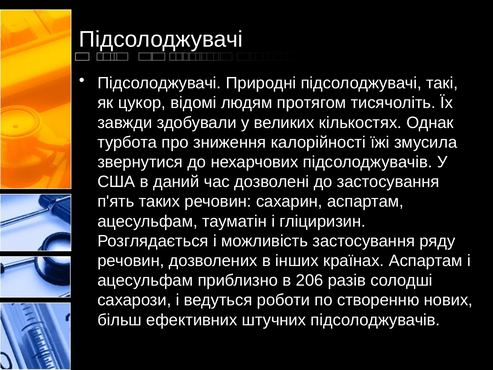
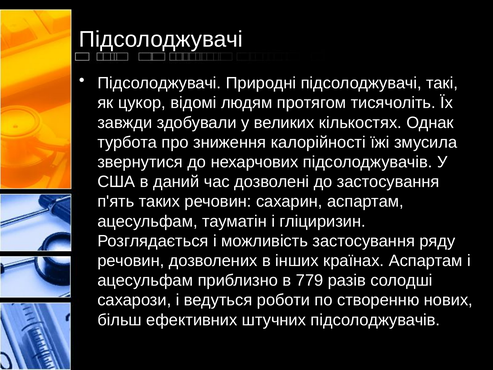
206: 206 -> 779
